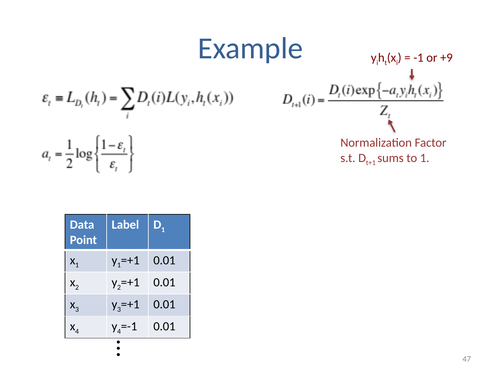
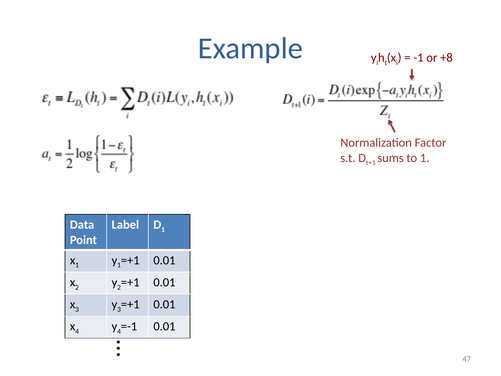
+9: +9 -> +8
